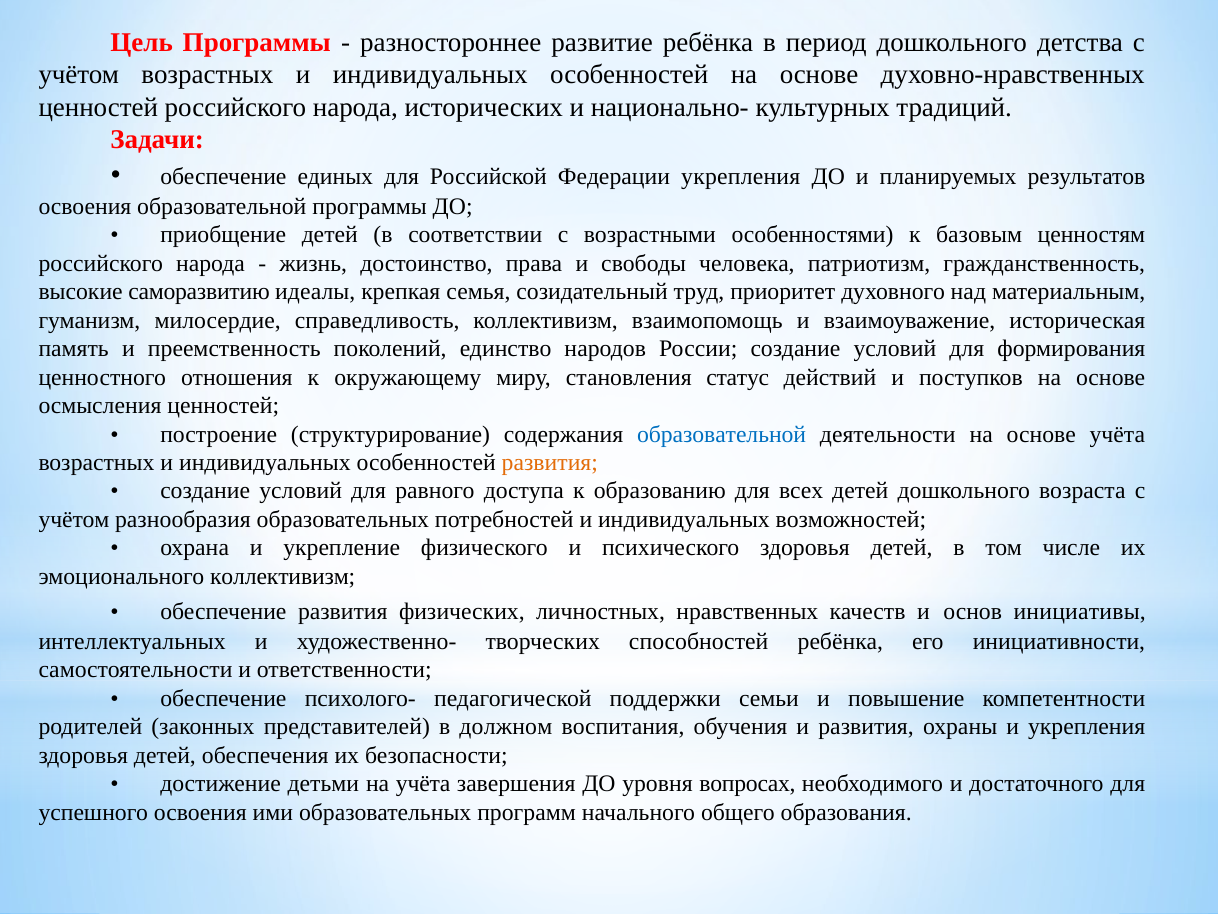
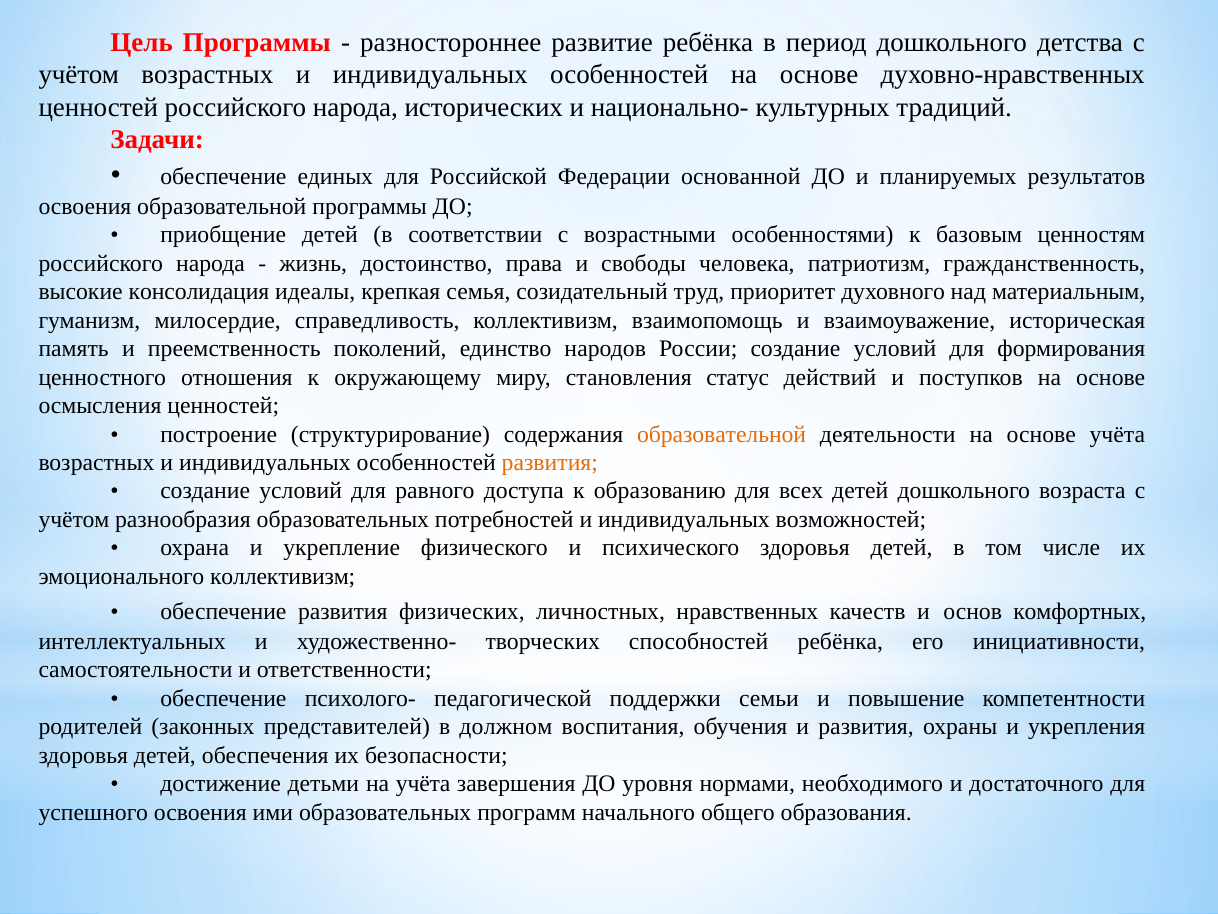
Федерации укрепления: укрепления -> основанной
саморазвитию: саморазвитию -> консолидация
образовательной at (722, 434) colour: blue -> orange
инициативы: инициативы -> комфортных
вопросах: вопросах -> нормами
